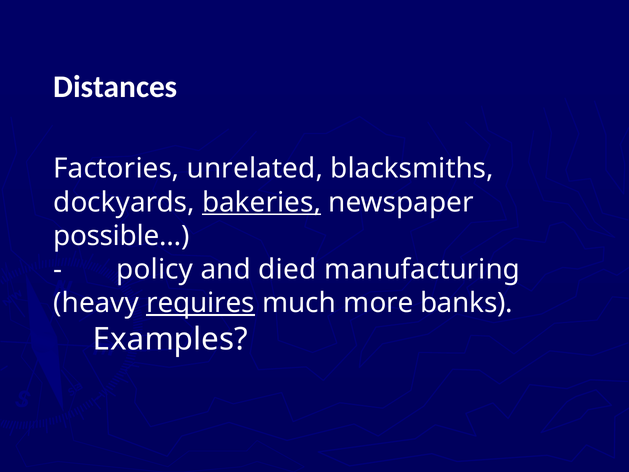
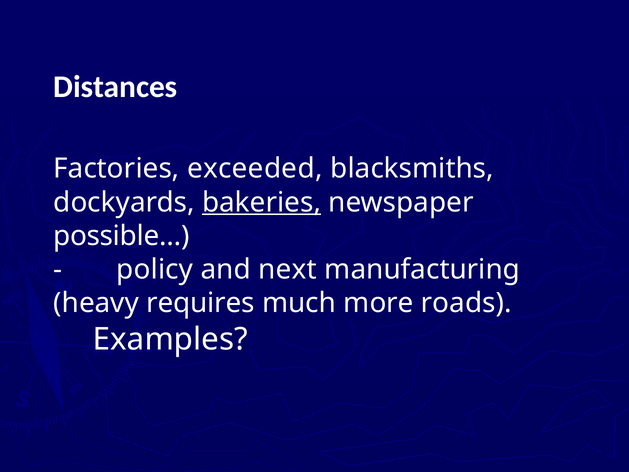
unrelated: unrelated -> exceeded
died: died -> next
requires underline: present -> none
banks: banks -> roads
